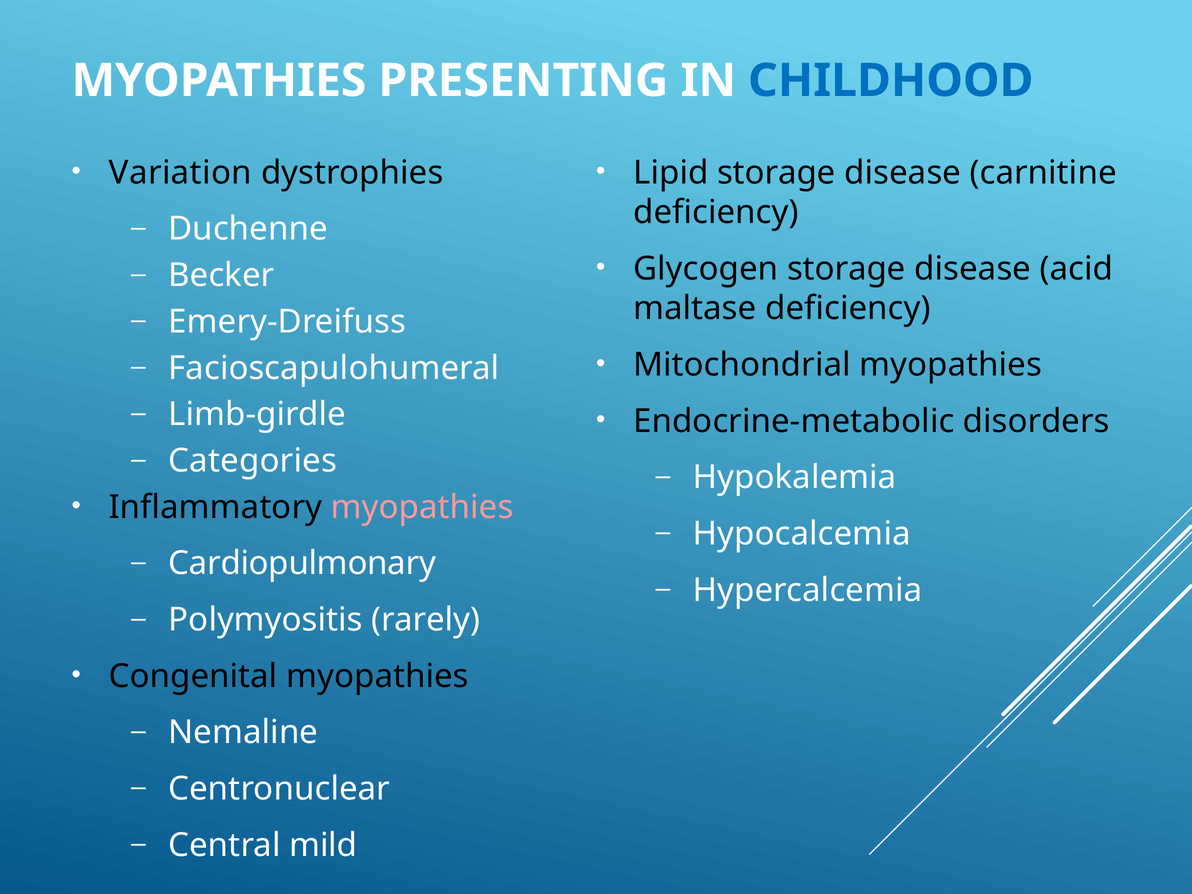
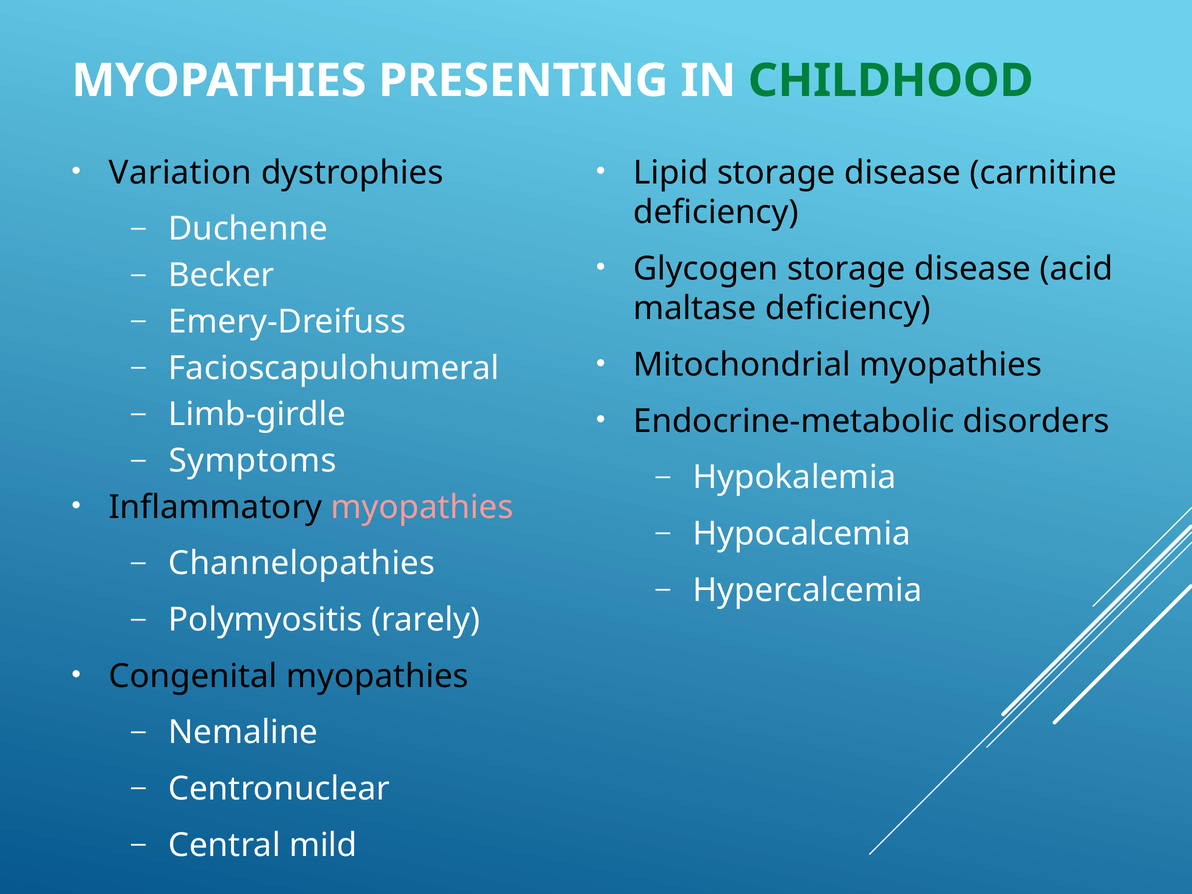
CHILDHOOD colour: blue -> green
Categories: Categories -> Symptoms
Cardiopulmonary: Cardiopulmonary -> Channelopathies
